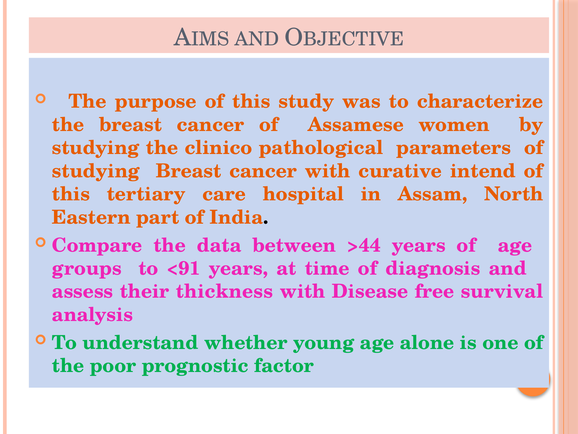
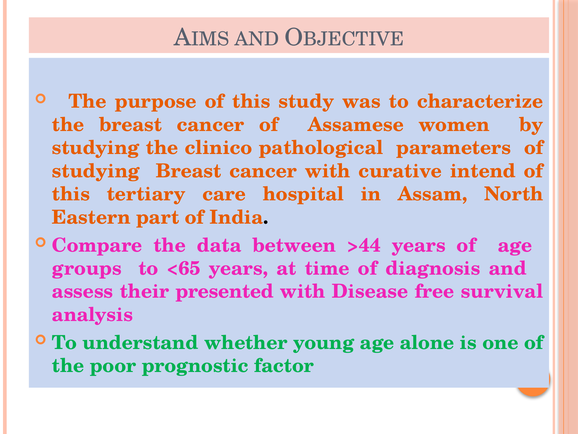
<91: <91 -> <65
thickness: thickness -> presented
